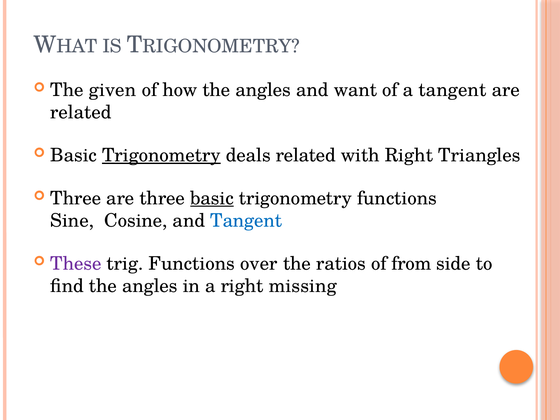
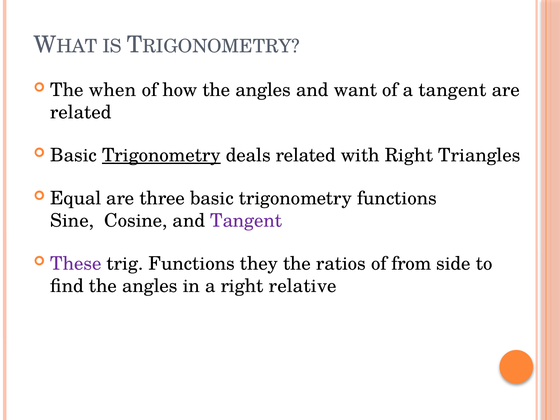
given: given -> when
Three at (76, 198): Three -> Equal
basic at (212, 198) underline: present -> none
Tangent at (246, 221) colour: blue -> purple
over: over -> they
missing: missing -> relative
